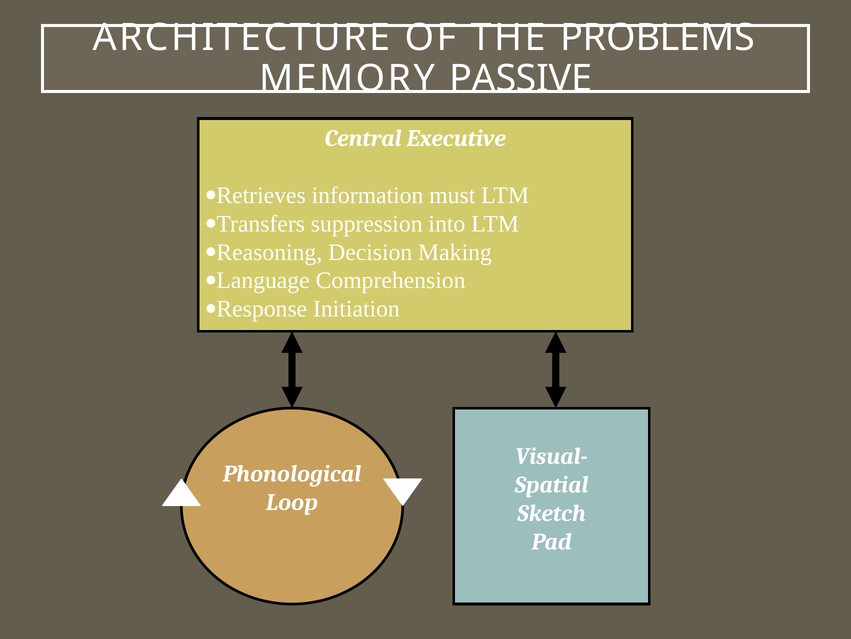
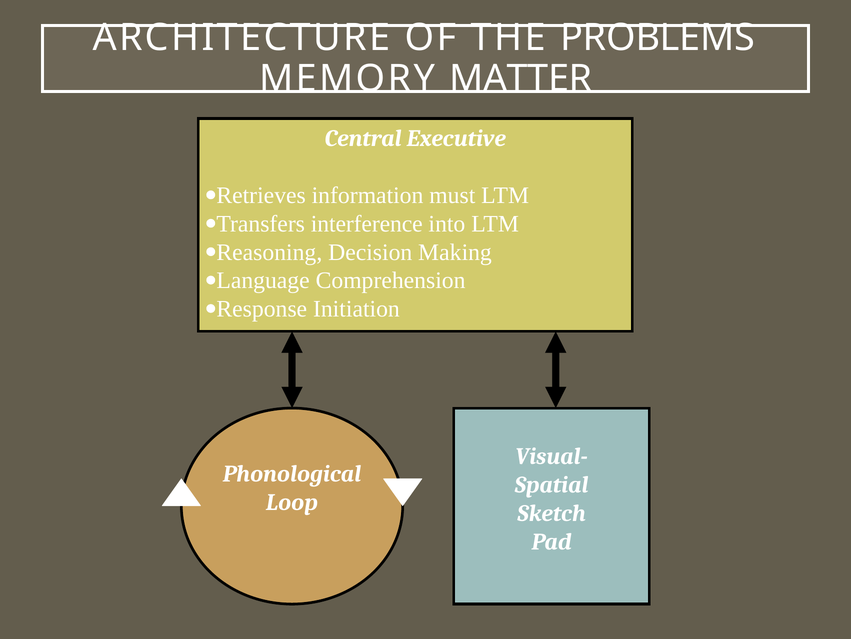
PASSIVE: PASSIVE -> MATTER
suppression: suppression -> interference
